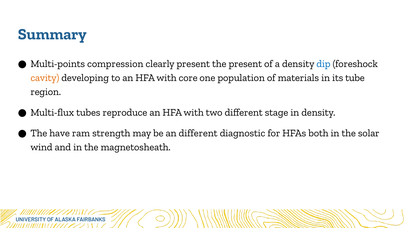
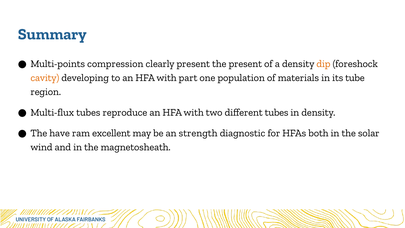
dip colour: blue -> orange
core: core -> part
different stage: stage -> tubes
strength: strength -> excellent
an different: different -> strength
